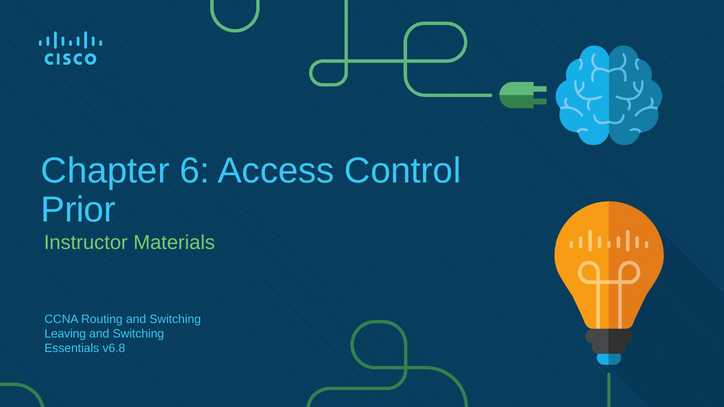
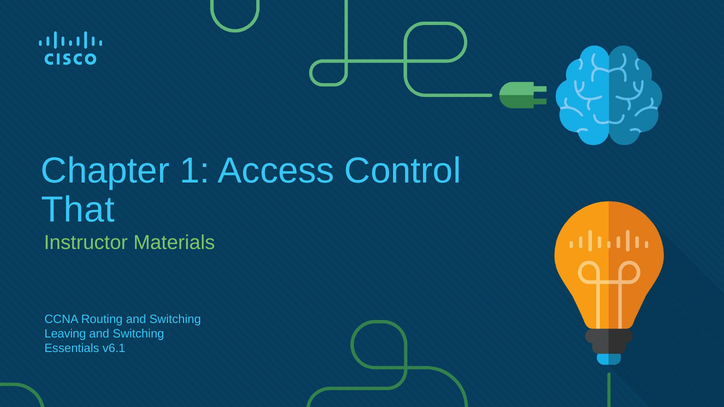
6: 6 -> 1
Prior: Prior -> That
v6.8: v6.8 -> v6.1
